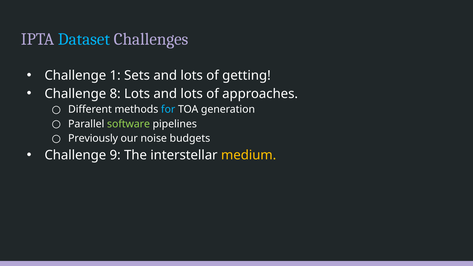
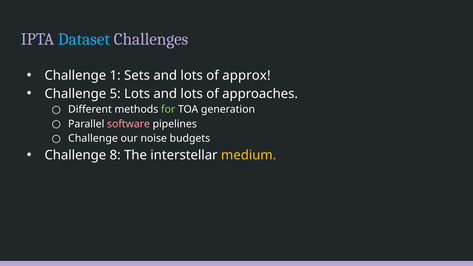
getting: getting -> approx
8: 8 -> 5
for colour: light blue -> light green
software colour: light green -> pink
Previously at (93, 138): Previously -> Challenge
9: 9 -> 8
